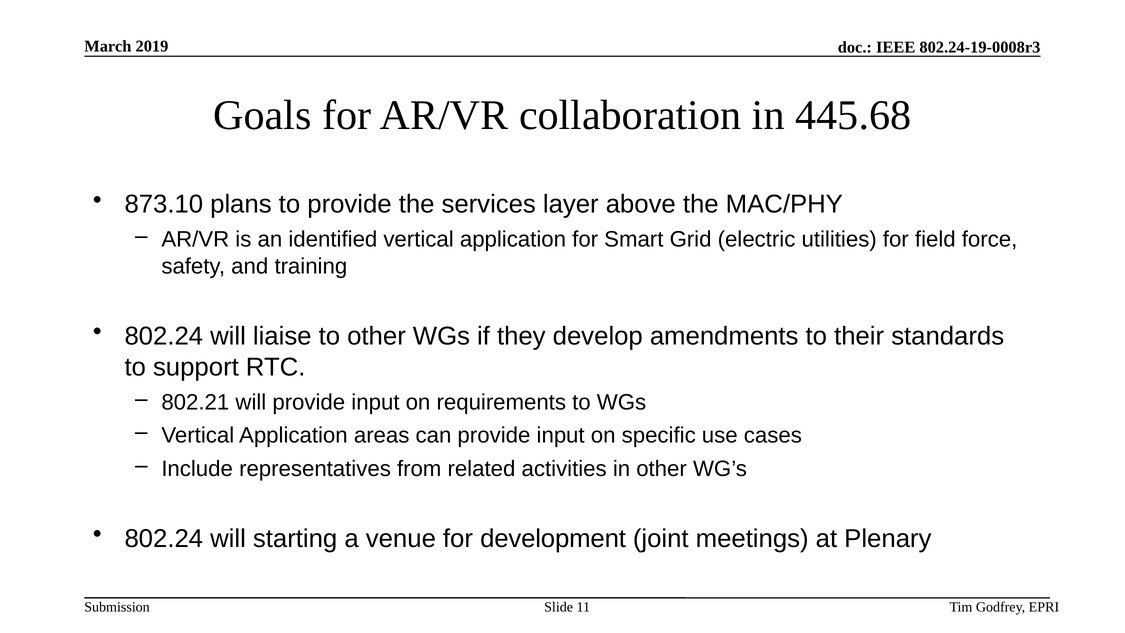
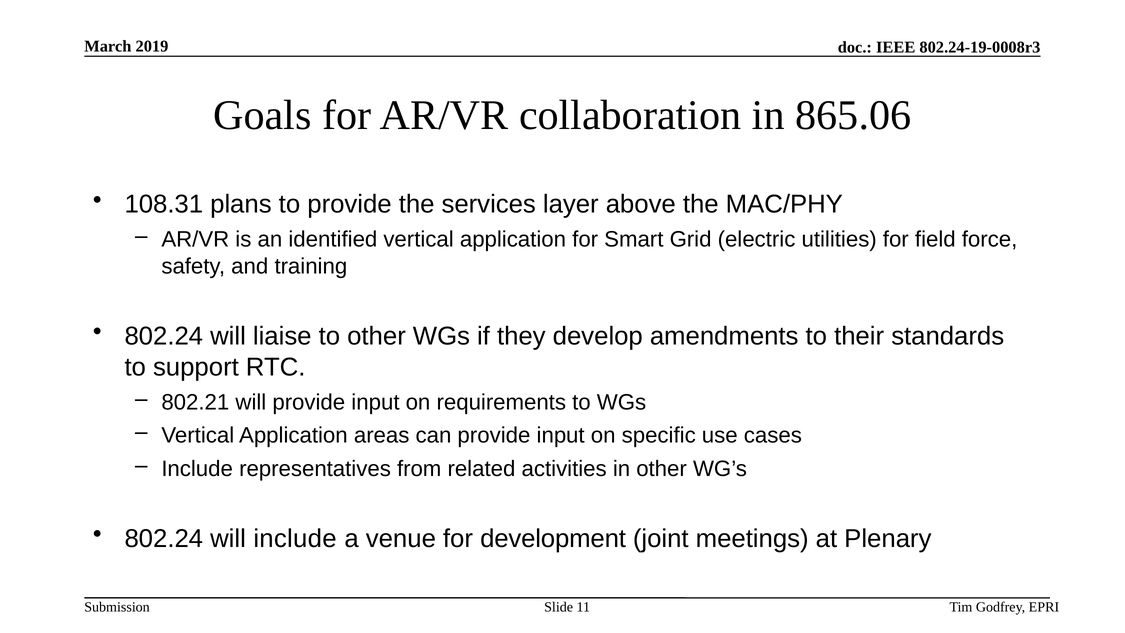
445.68: 445.68 -> 865.06
873.10: 873.10 -> 108.31
will starting: starting -> include
